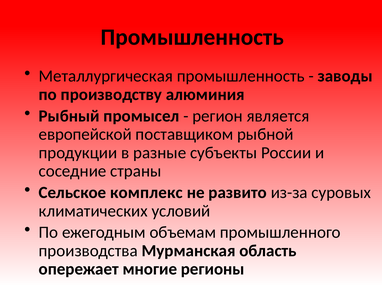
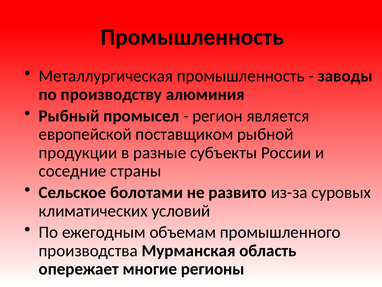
комплекс: комплекс -> болотами
